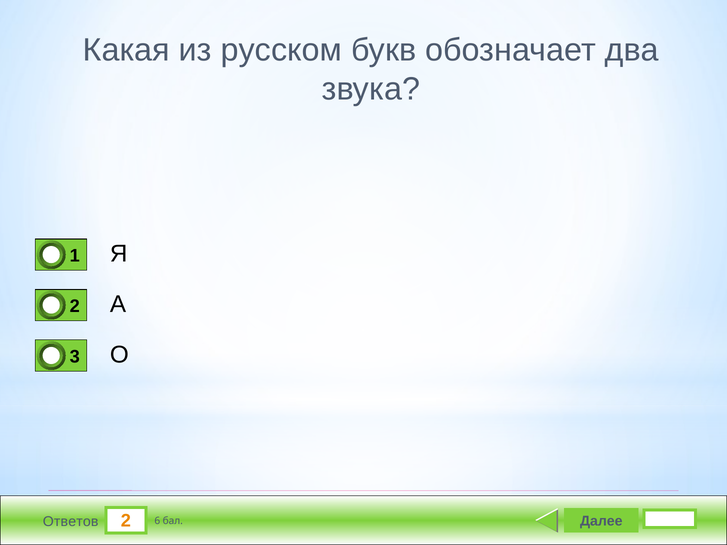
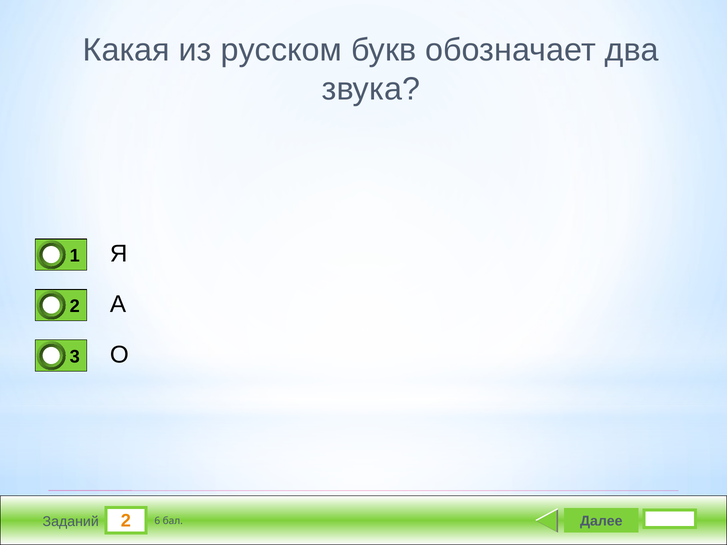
Ответов: Ответов -> Заданий
